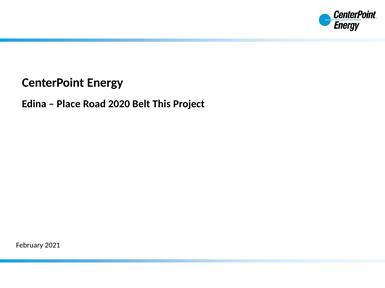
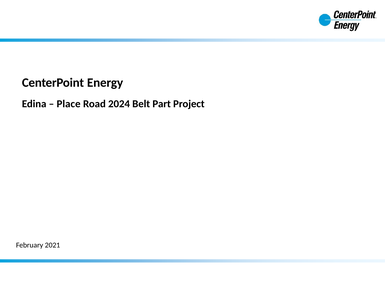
2020: 2020 -> 2024
This: This -> Part
